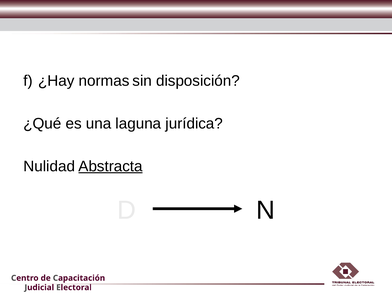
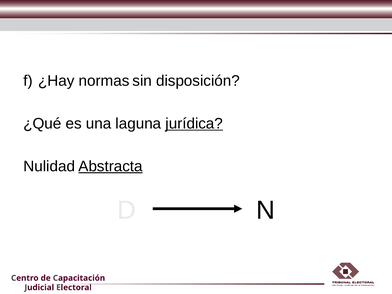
jurídica underline: none -> present
